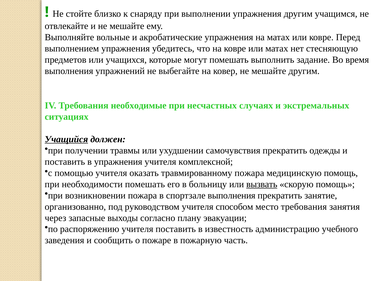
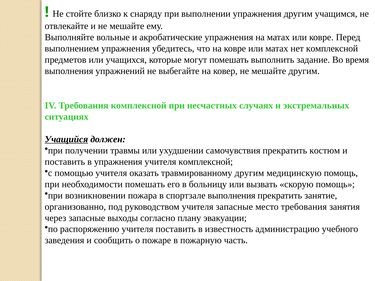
нет стесняющую: стесняющую -> комплексной
Требования необходимые: необходимые -> комплексной
одежды: одежды -> костюм
травмированному пожара: пожара -> другим
вызвать underline: present -> none
учителя способом: способом -> запасные
